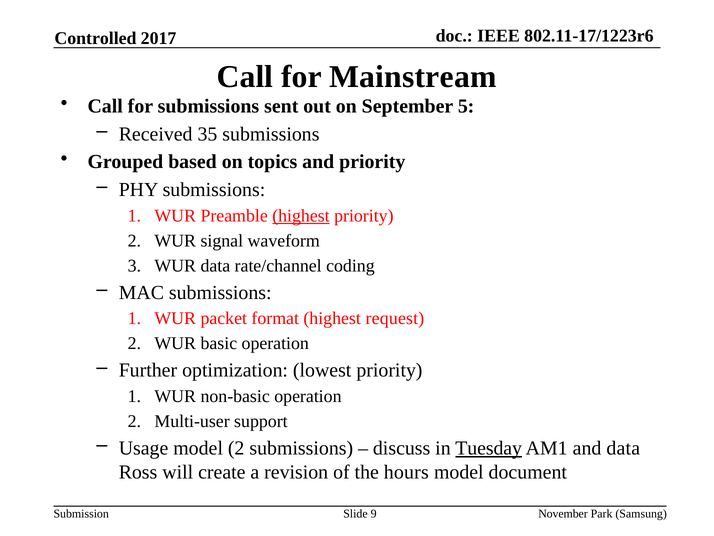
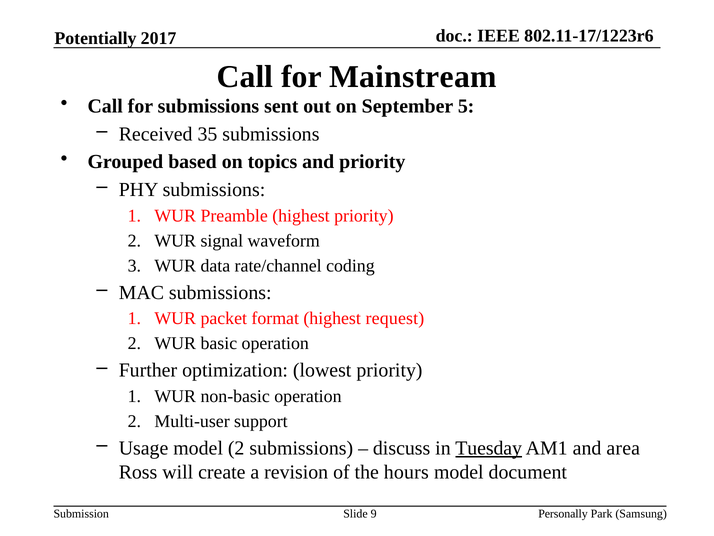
Controlled: Controlled -> Potentially
highest at (301, 216) underline: present -> none
and data: data -> area
November: November -> Personally
